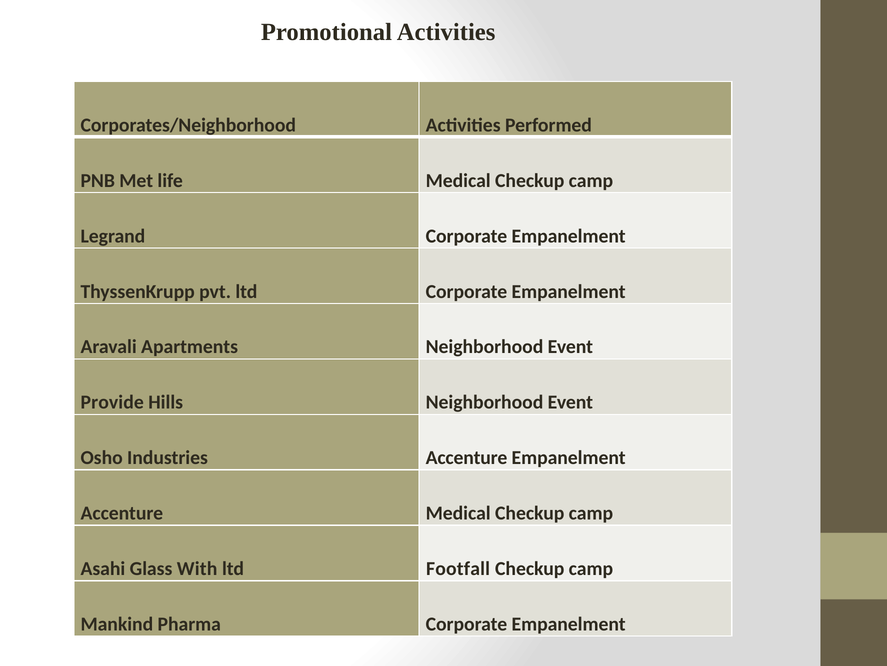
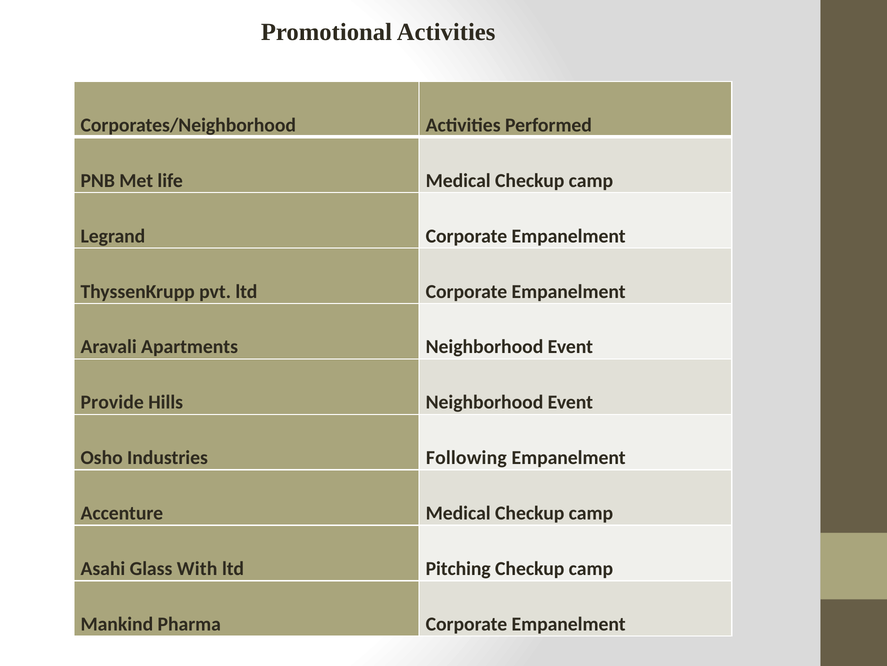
Industries Accenture: Accenture -> Following
Footfall: Footfall -> Pitching
